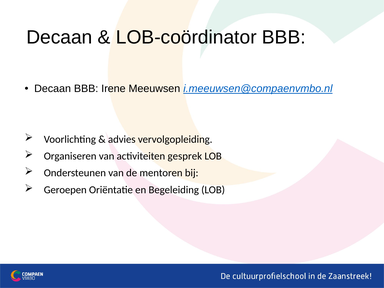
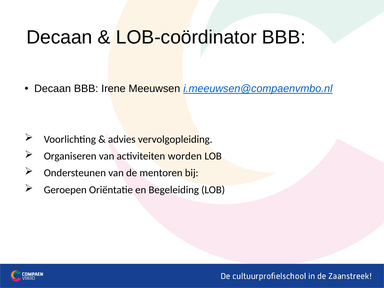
gesprek: gesprek -> worden
